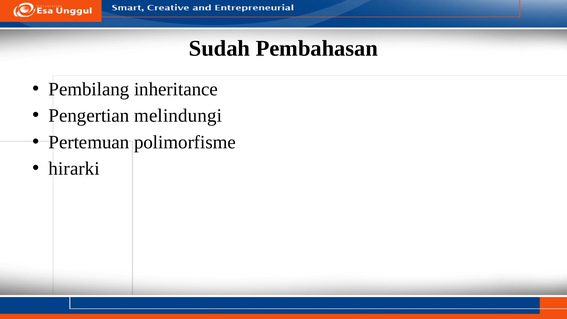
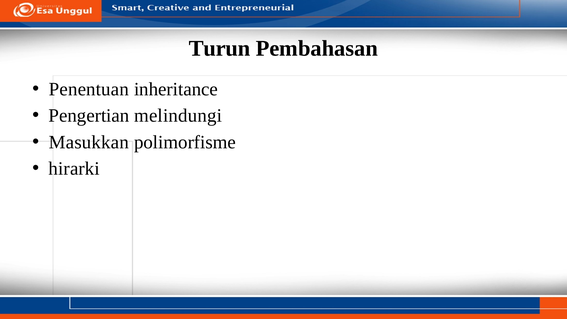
Sudah: Sudah -> Turun
Pembilang: Pembilang -> Penentuan
Pertemuan: Pertemuan -> Masukkan
